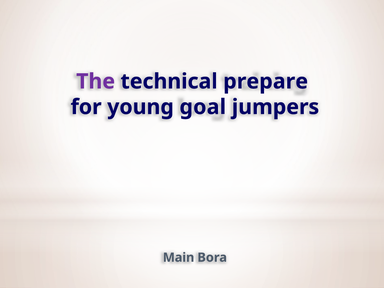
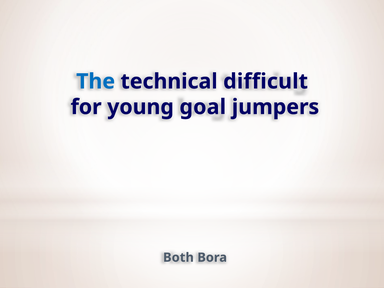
The colour: purple -> blue
prepare: prepare -> difficult
Main: Main -> Both
